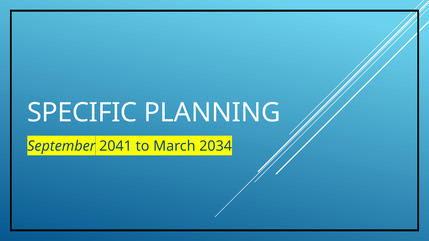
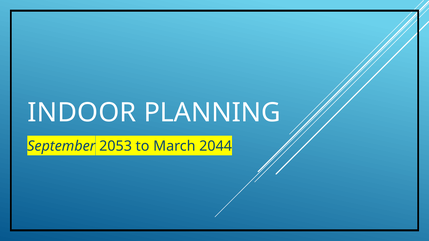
SPECIFIC: SPECIFIC -> INDOOR
2041: 2041 -> 2053
2034: 2034 -> 2044
